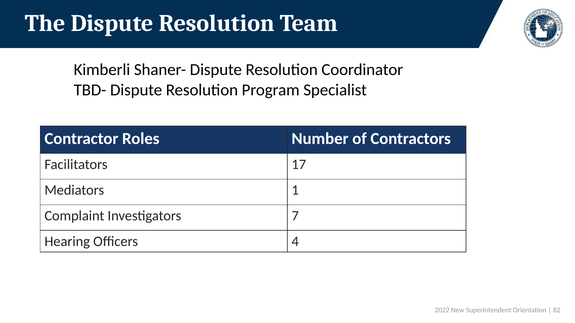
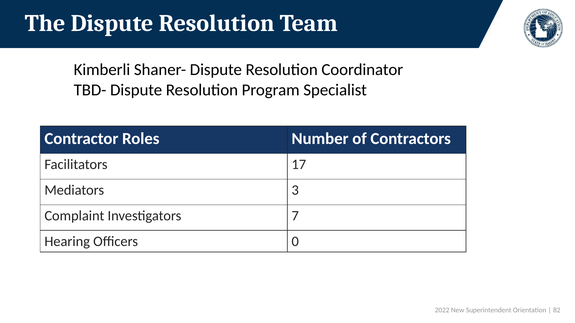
1: 1 -> 3
4: 4 -> 0
